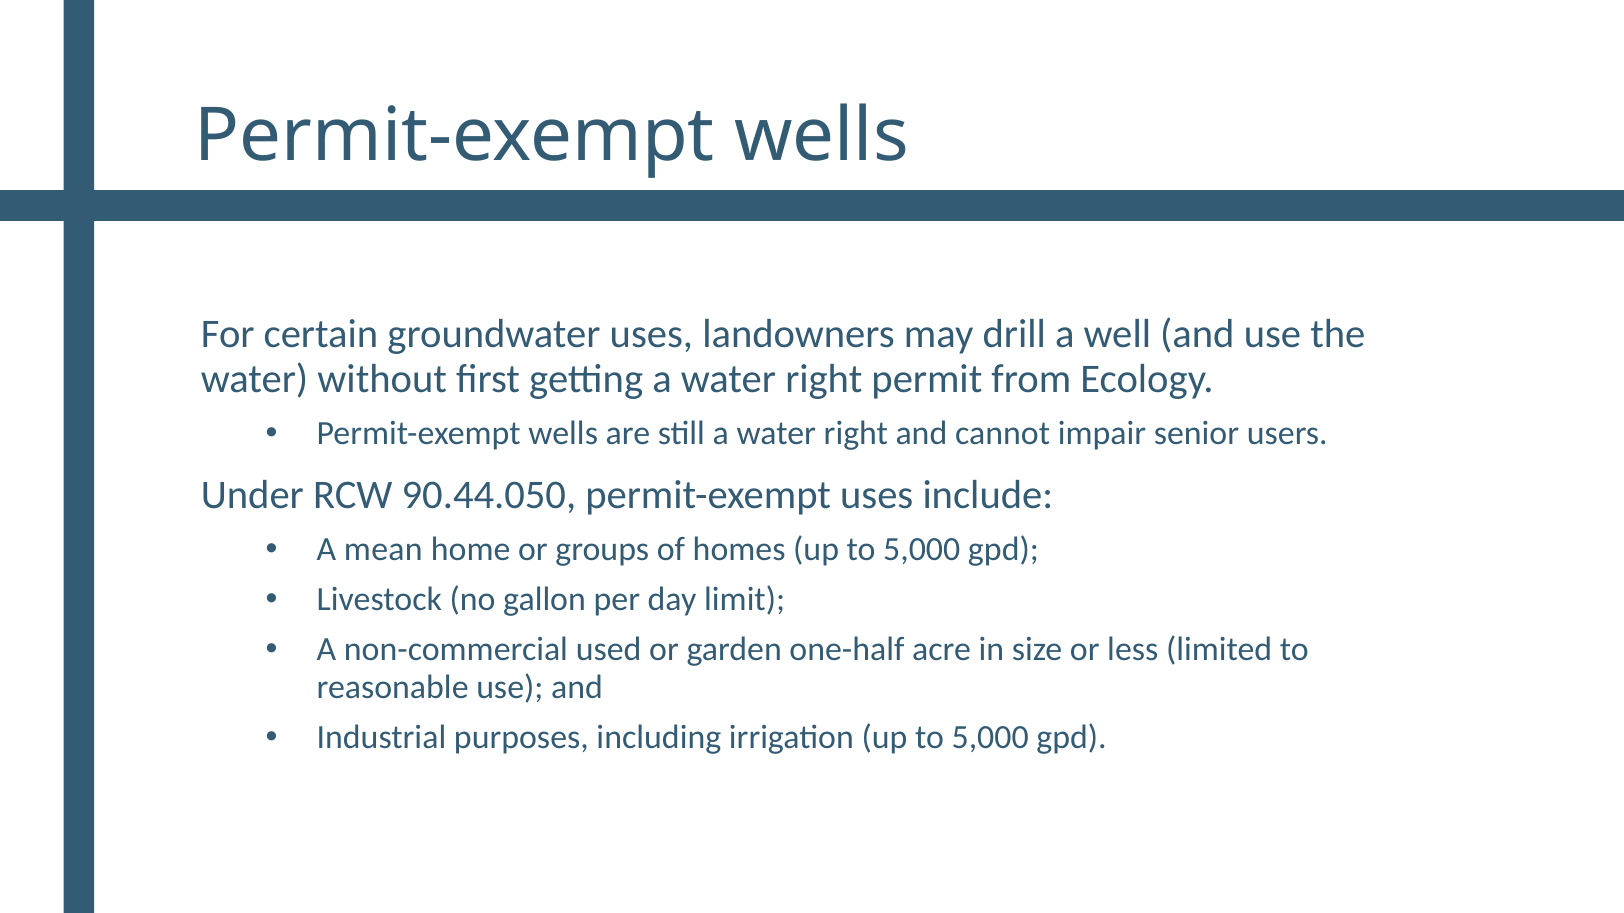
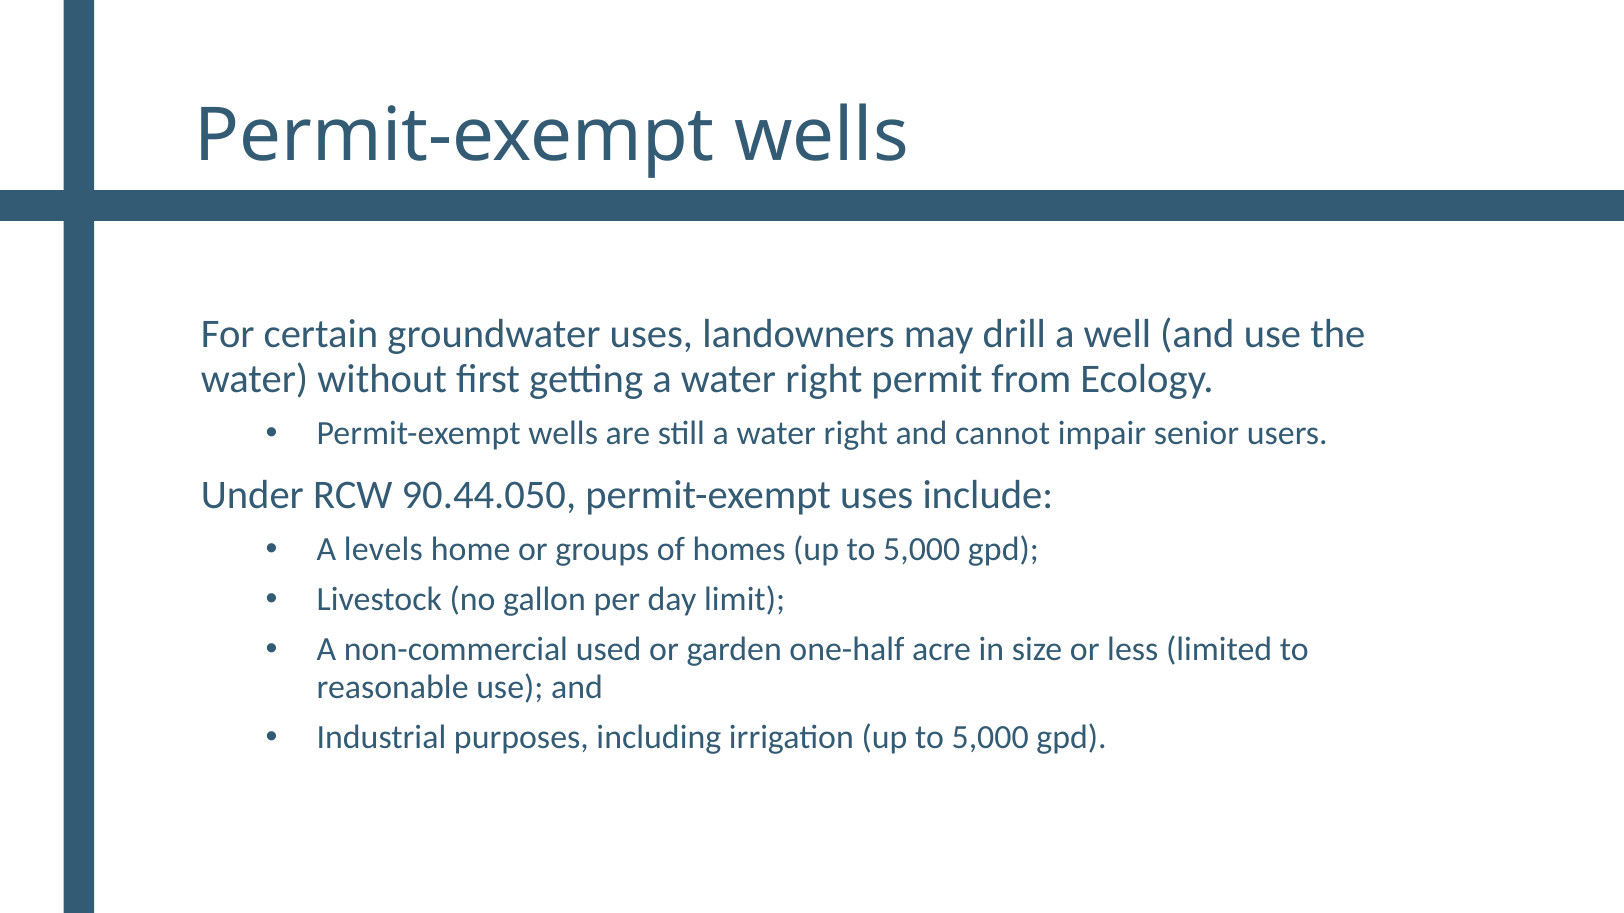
mean: mean -> levels
